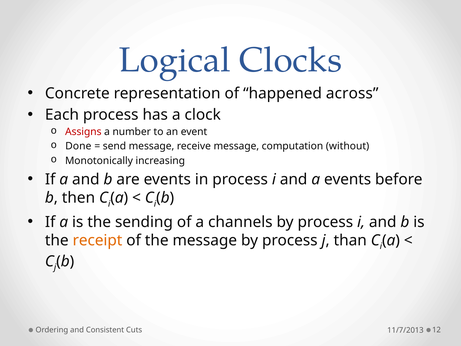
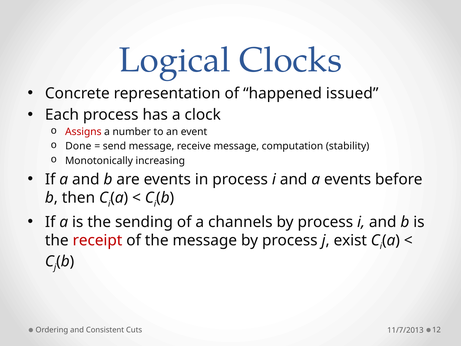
across: across -> issued
without: without -> stability
receipt colour: orange -> red
than: than -> exist
